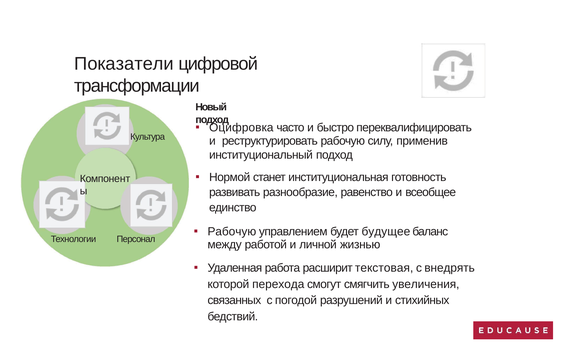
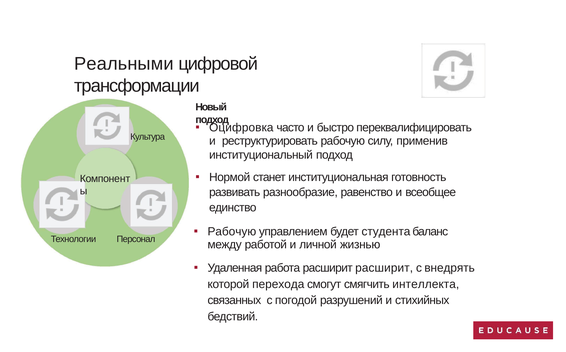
Показатели: Показатели -> Реальными
будущее: будущее -> студента
расширит текстовая: текстовая -> расширит
увеличения: увеличения -> интеллекта
